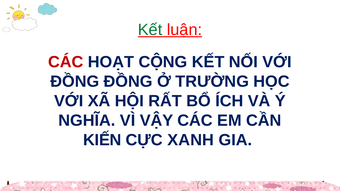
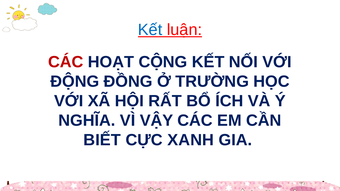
Kết at (150, 30) colour: green -> blue
ĐỒNG at (75, 82): ĐỒNG -> ĐỘNG
KIẾN: KIẾN -> BIẾT
